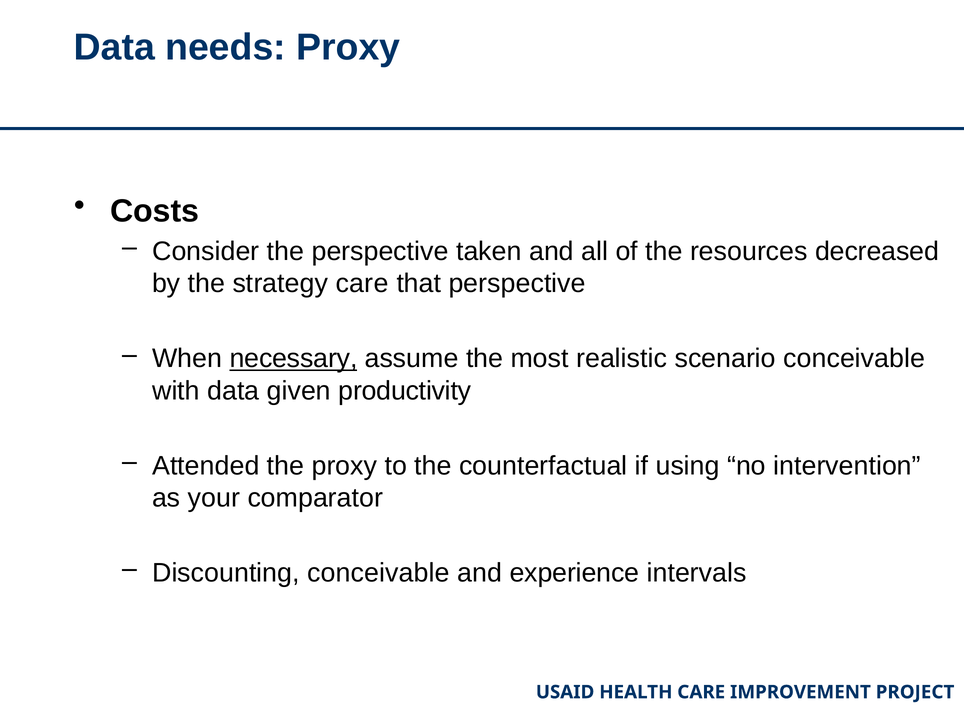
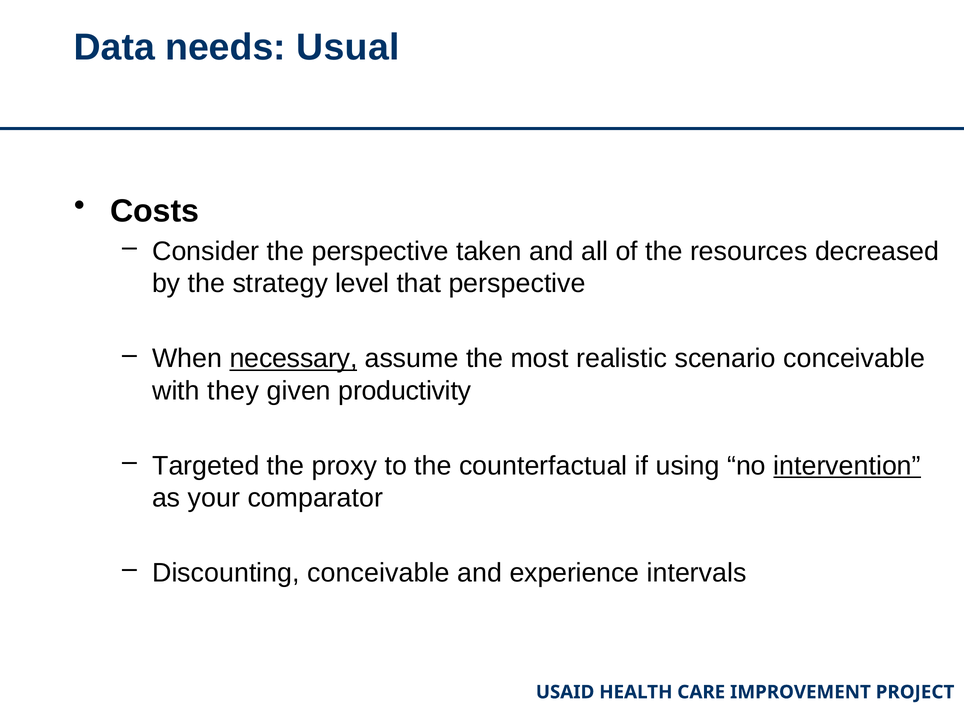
needs Proxy: Proxy -> Usual
strategy care: care -> level
with data: data -> they
Attended: Attended -> Targeted
intervention underline: none -> present
